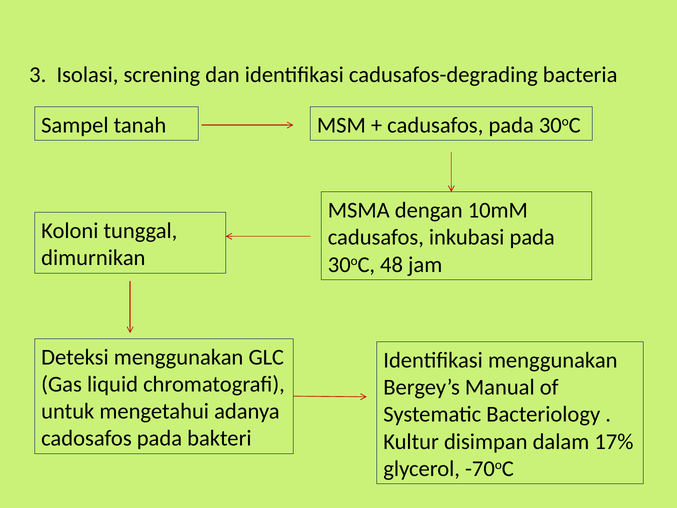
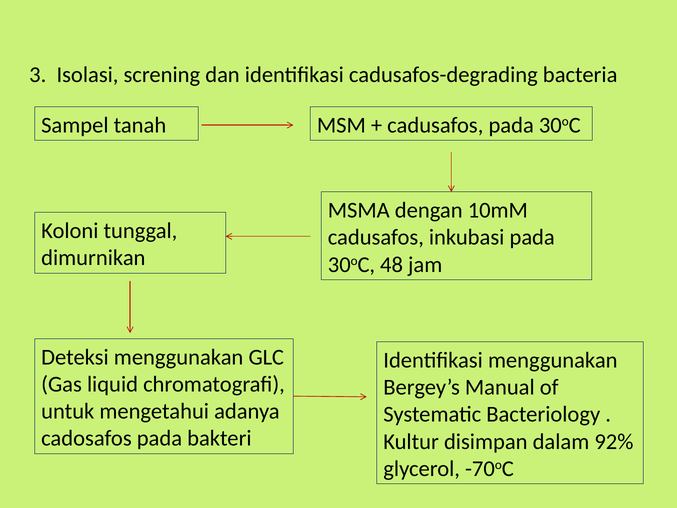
17%: 17% -> 92%
